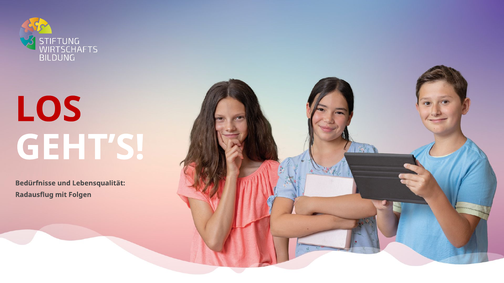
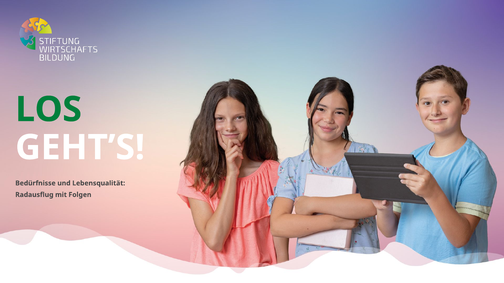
LOS colour: red -> green
